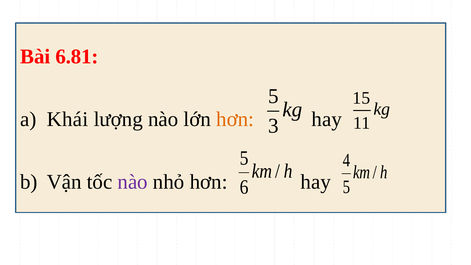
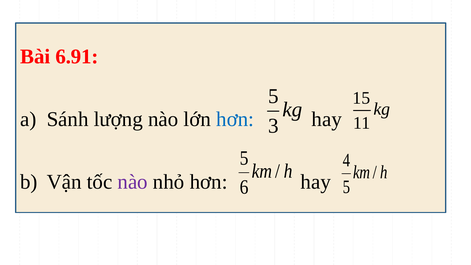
6.81: 6.81 -> 6.91
Khái: Khái -> Sánh
hơn at (235, 119) colour: orange -> blue
